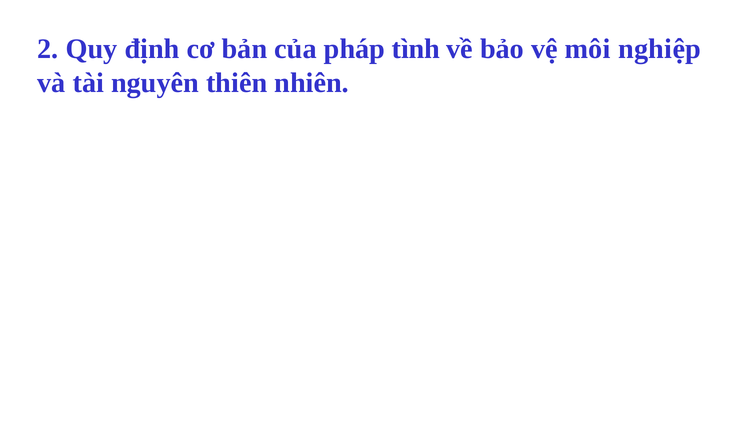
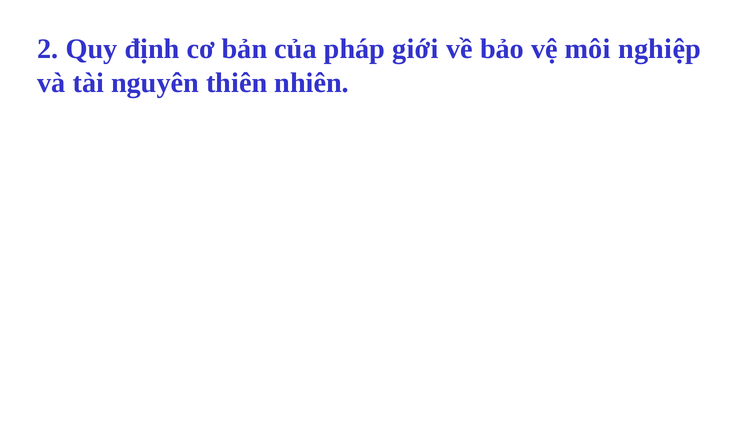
tình: tình -> giới
